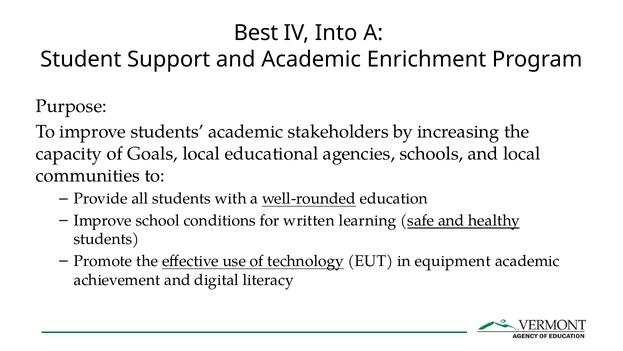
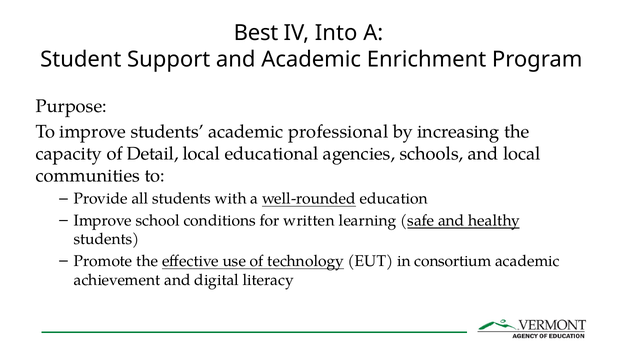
stakeholders: stakeholders -> professional
Goals: Goals -> Detail
equipment: equipment -> consortium
